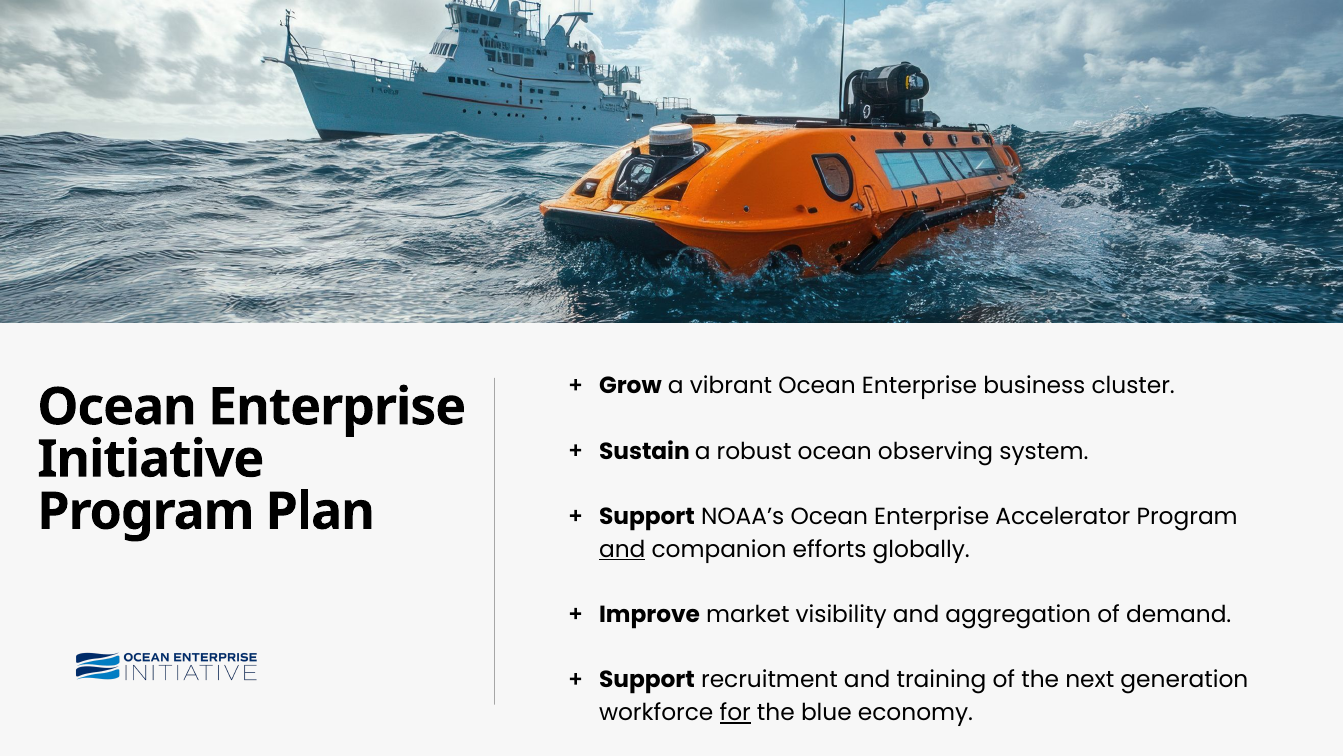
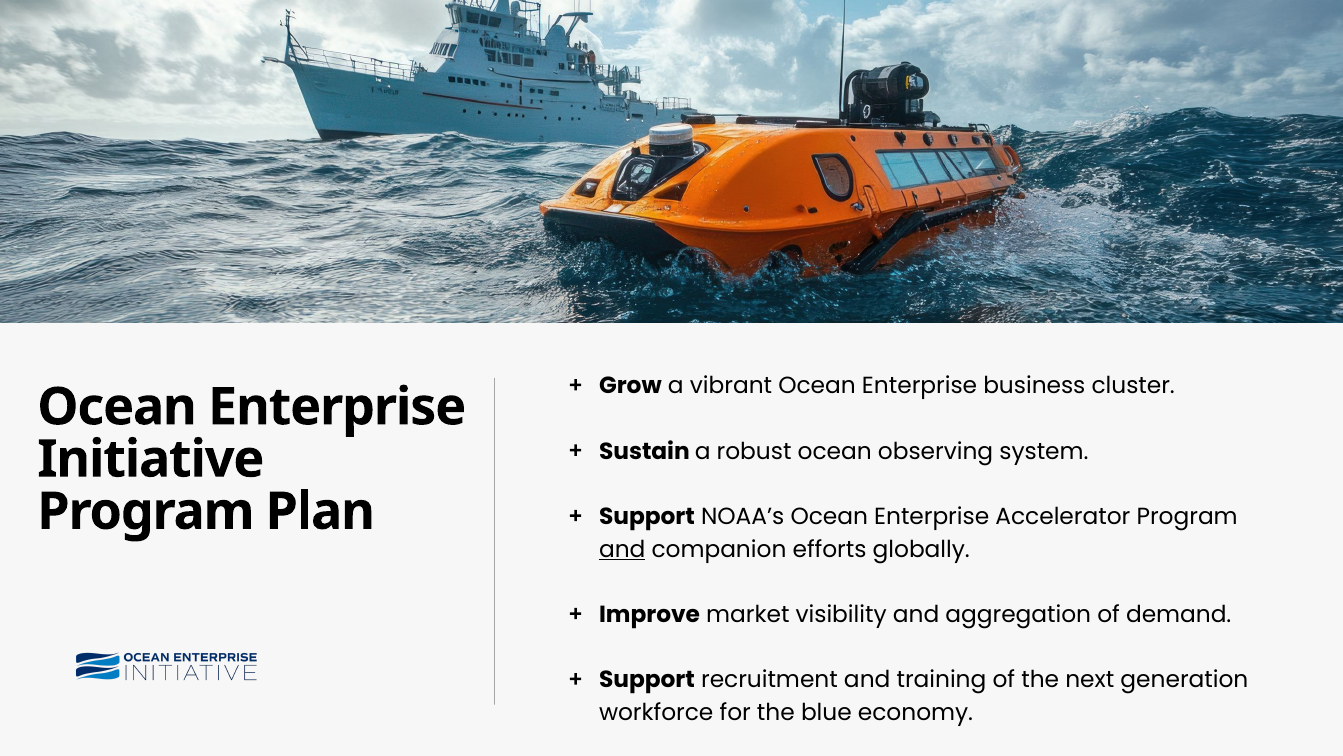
for underline: present -> none
